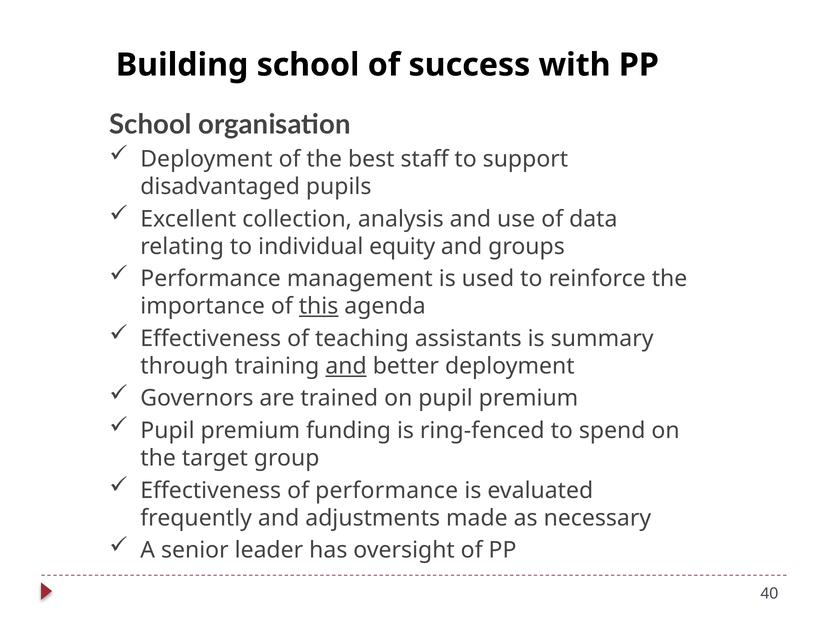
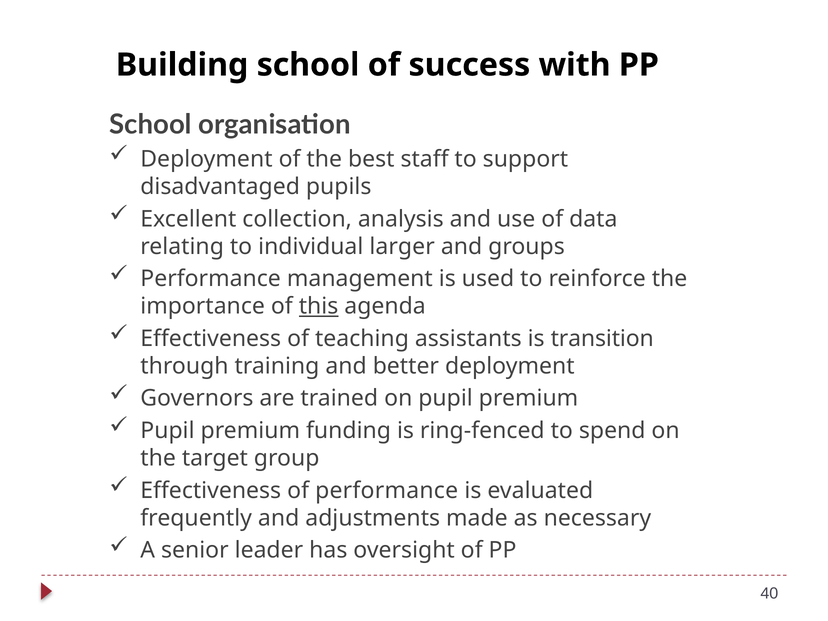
equity: equity -> larger
summary: summary -> transition
and at (346, 366) underline: present -> none
